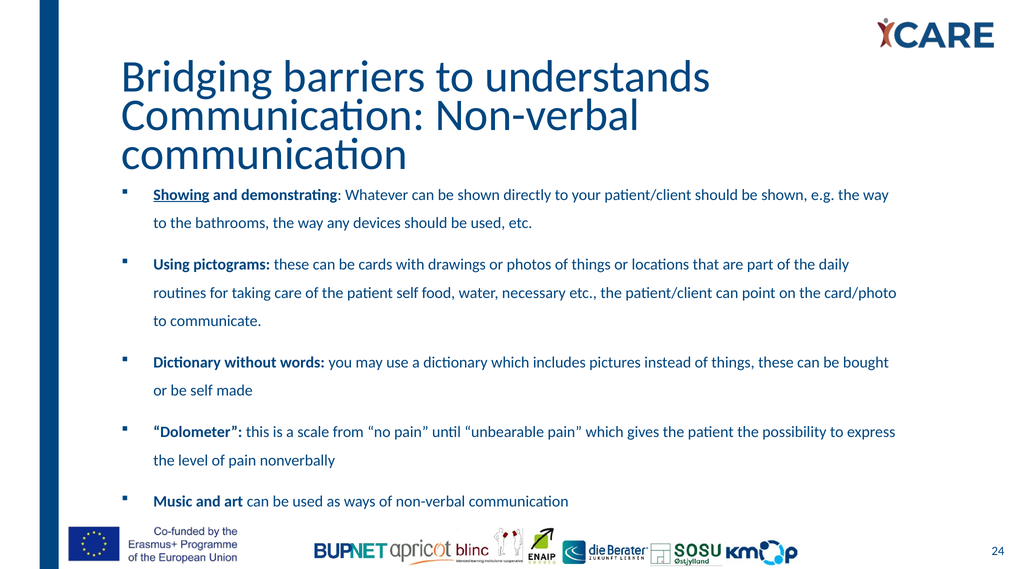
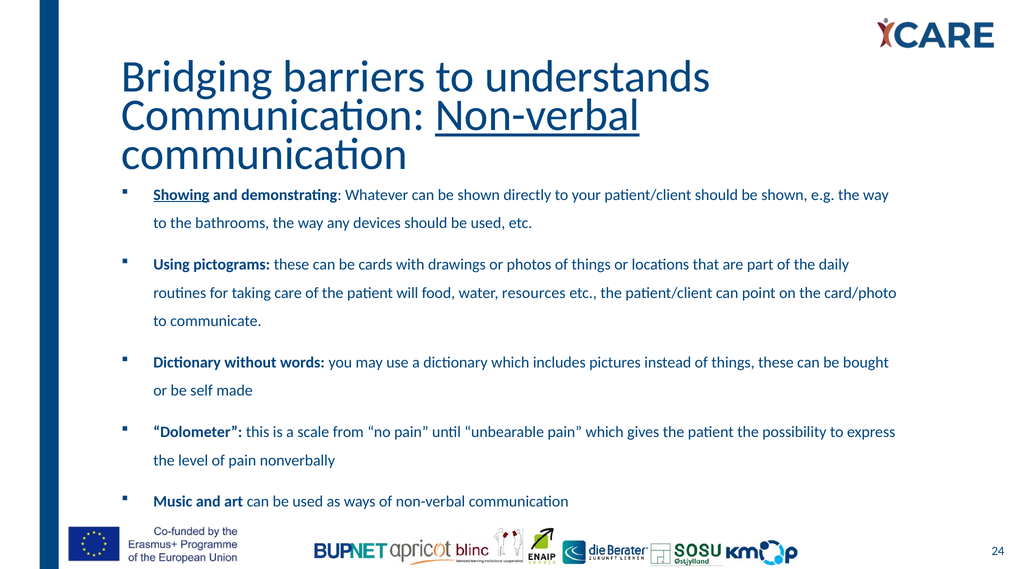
Non-verbal at (537, 116) underline: none -> present
patient self: self -> will
necessary: necessary -> resources
